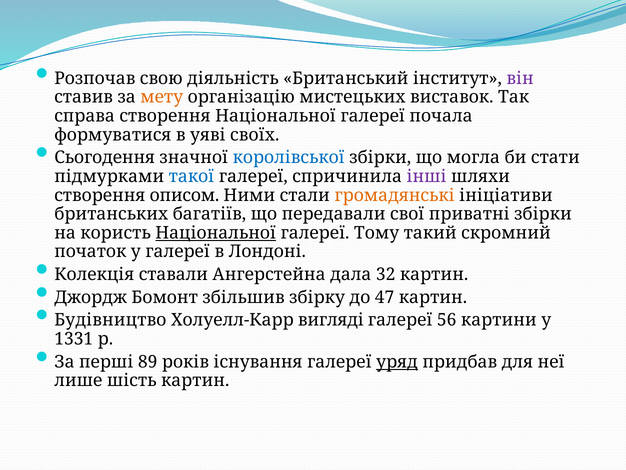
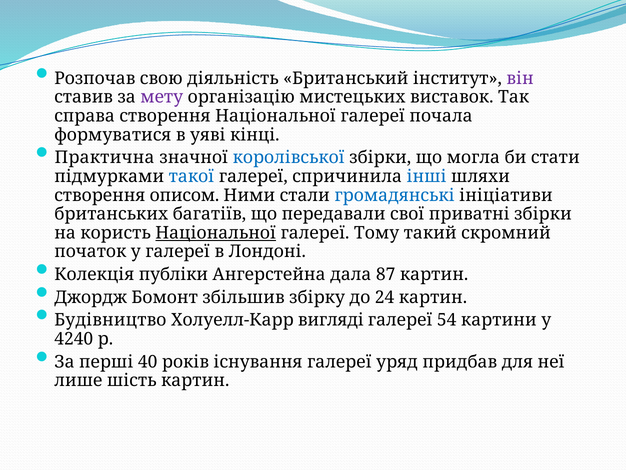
мету colour: orange -> purple
своїх: своїх -> кінці
Сьогодення: Сьогодення -> Практична
інші colour: purple -> blue
громадянські colour: orange -> blue
ставали: ставали -> публіки
32: 32 -> 87
47: 47 -> 24
56: 56 -> 54
1331: 1331 -> 4240
89: 89 -> 40
уряд underline: present -> none
